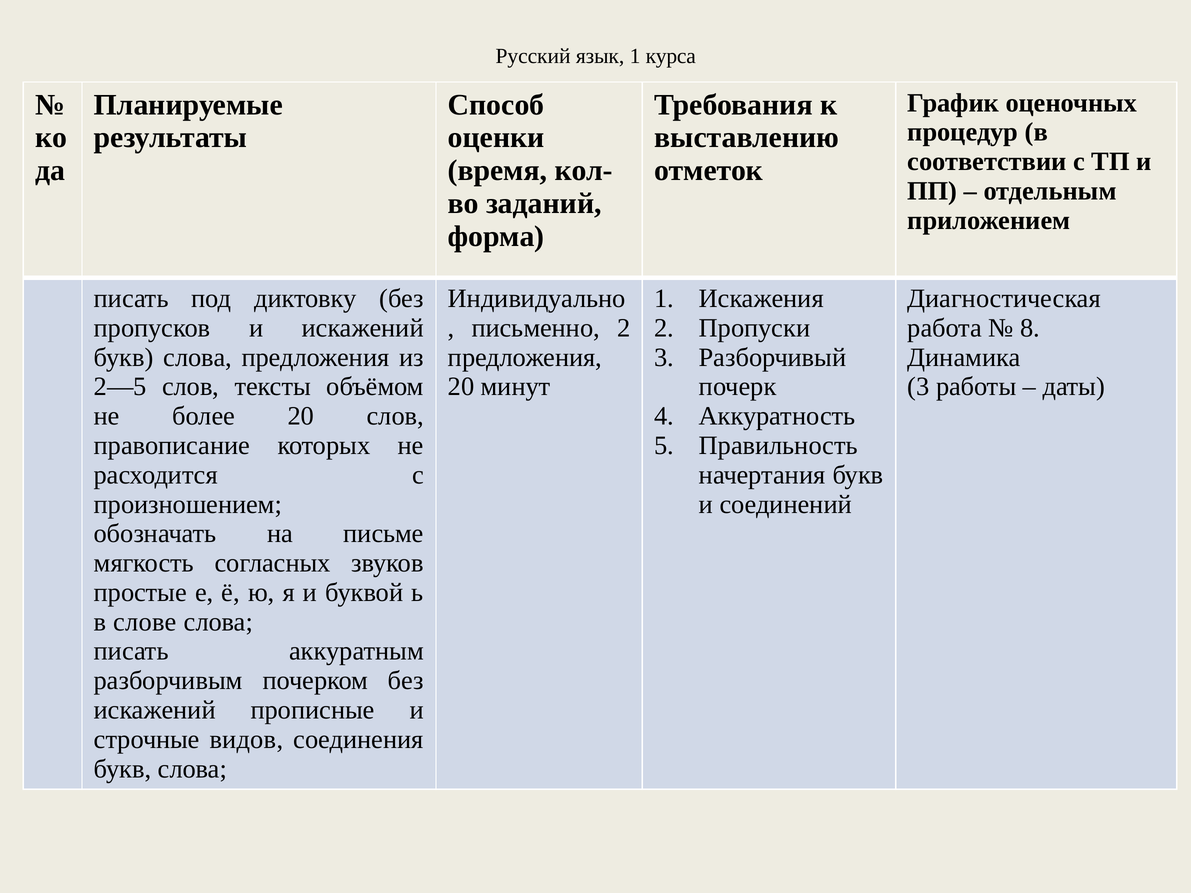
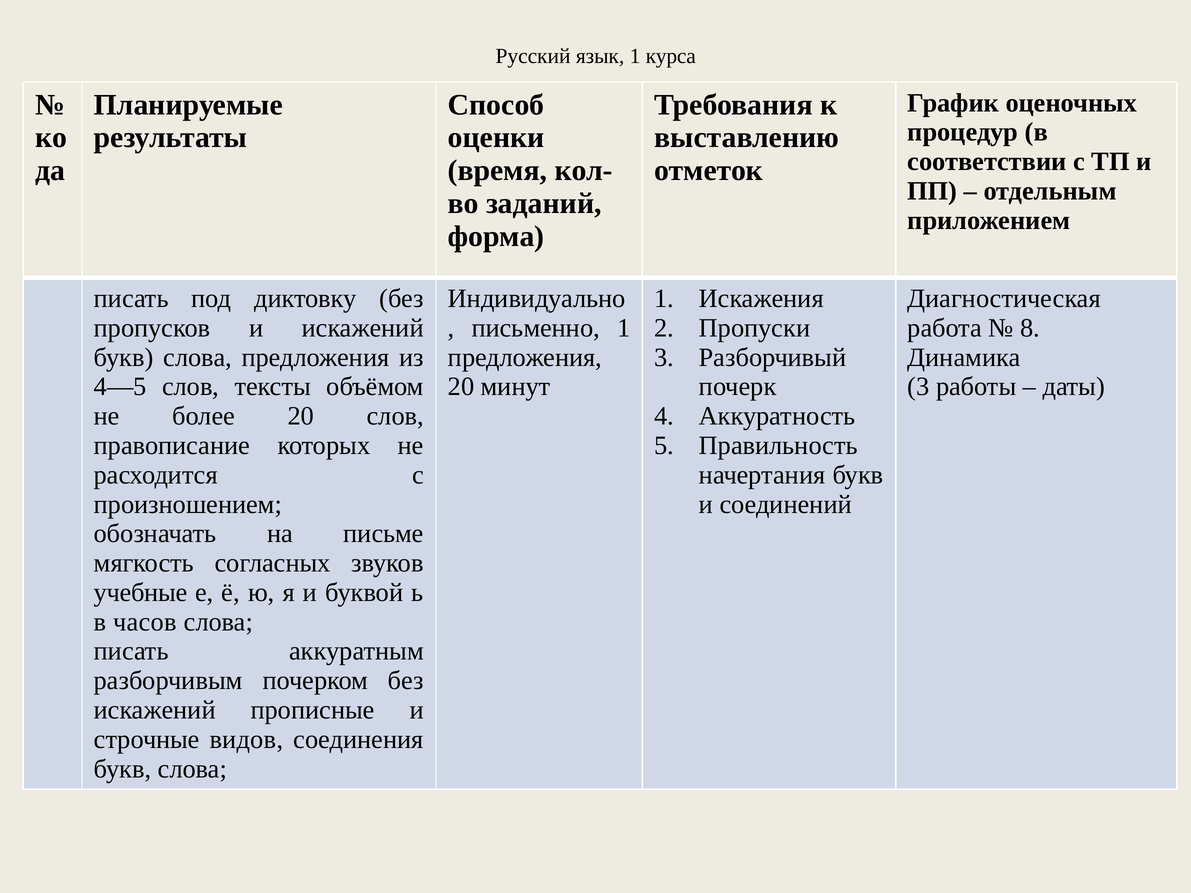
письменно 2: 2 -> 1
2—5: 2—5 -> 4—5
простые: простые -> учебные
слове: слове -> часов
